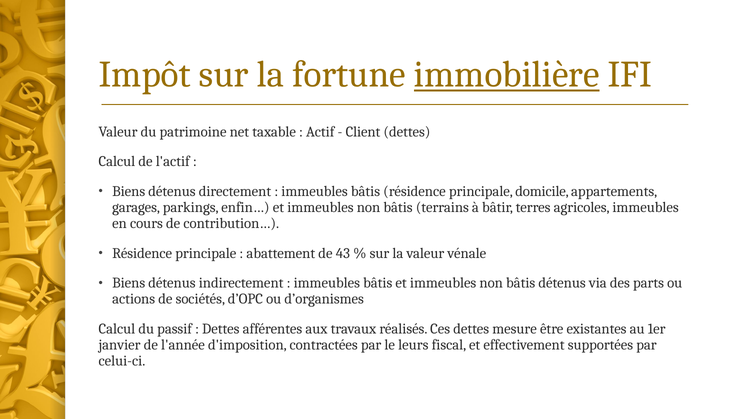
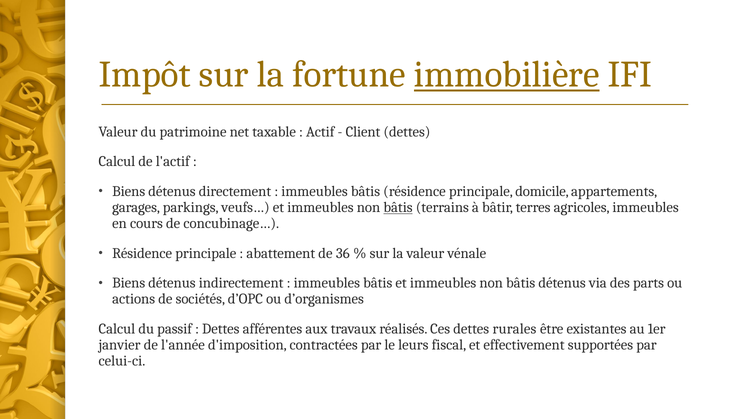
enfin…: enfin… -> veufs…
bâtis at (398, 207) underline: none -> present
contribution…: contribution… -> concubinage…
43: 43 -> 36
mesure: mesure -> rurales
